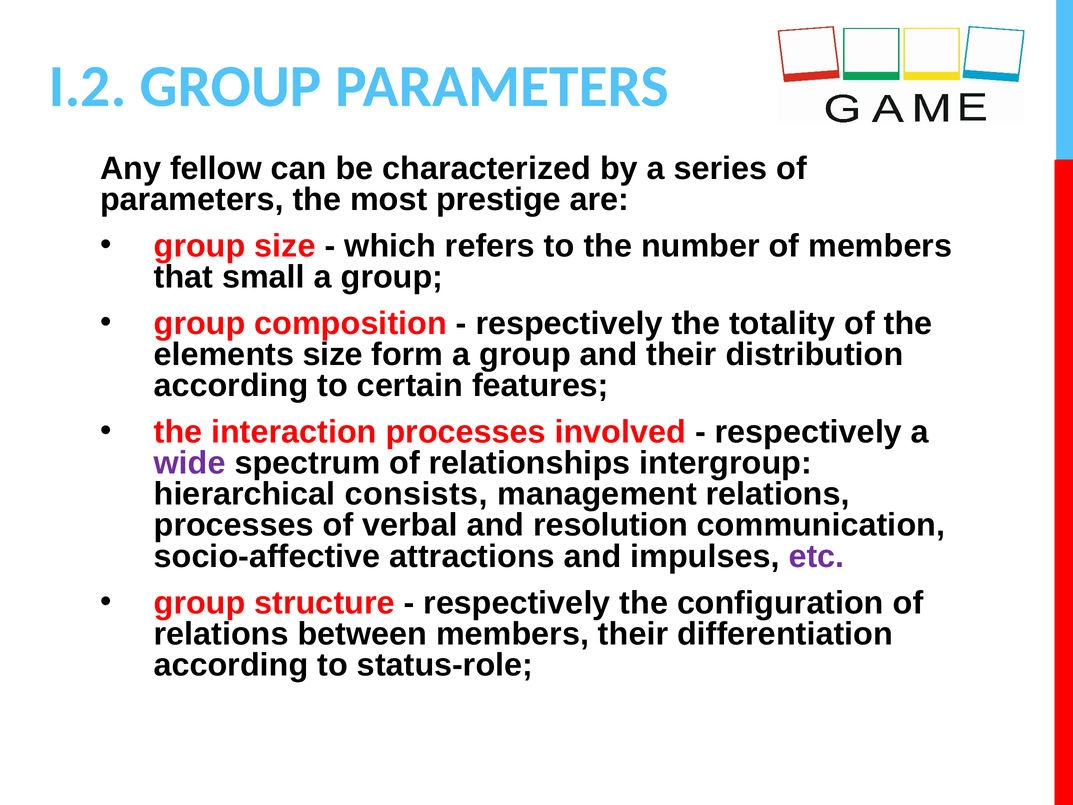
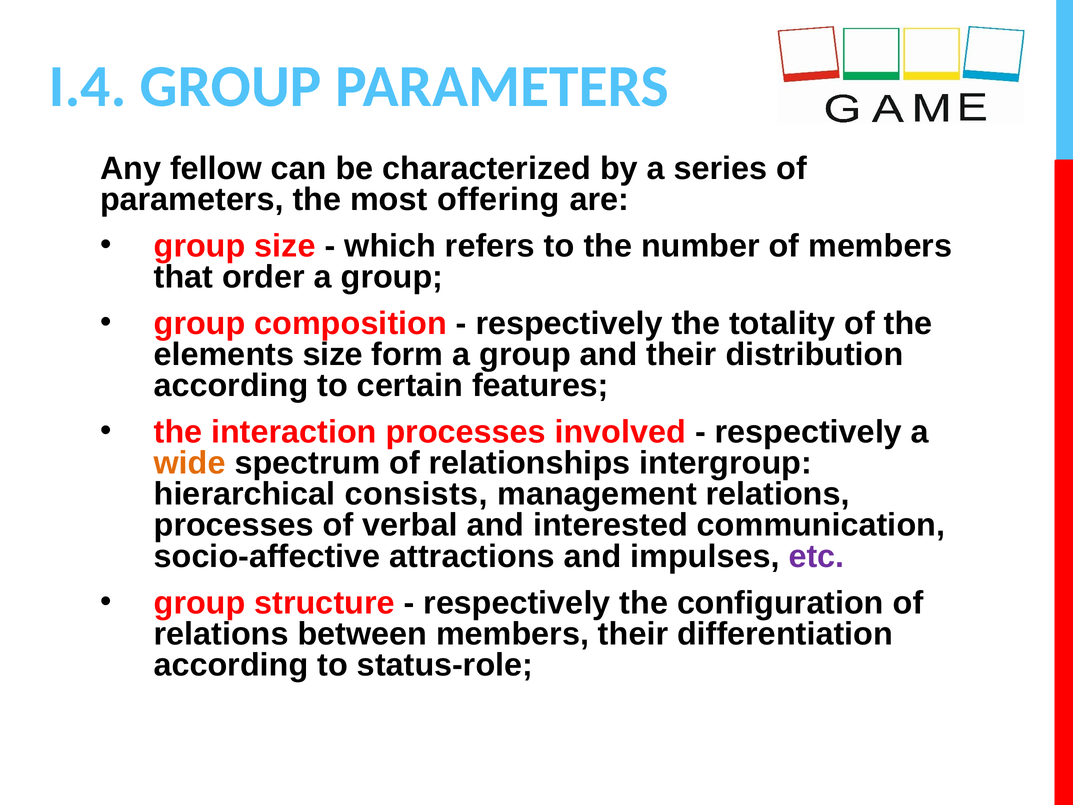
I.2: I.2 -> I.4
prestige: prestige -> offering
small: small -> order
wide colour: purple -> orange
resolution: resolution -> interested
